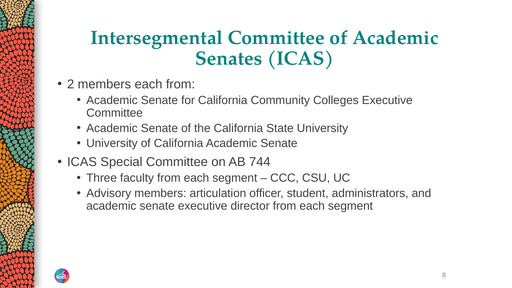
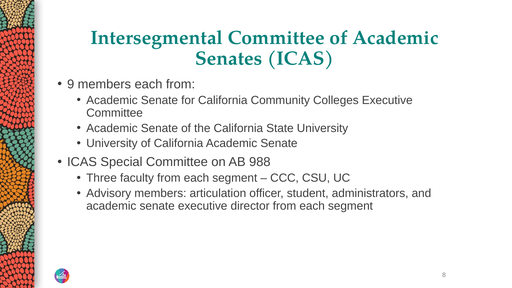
2: 2 -> 9
744: 744 -> 988
